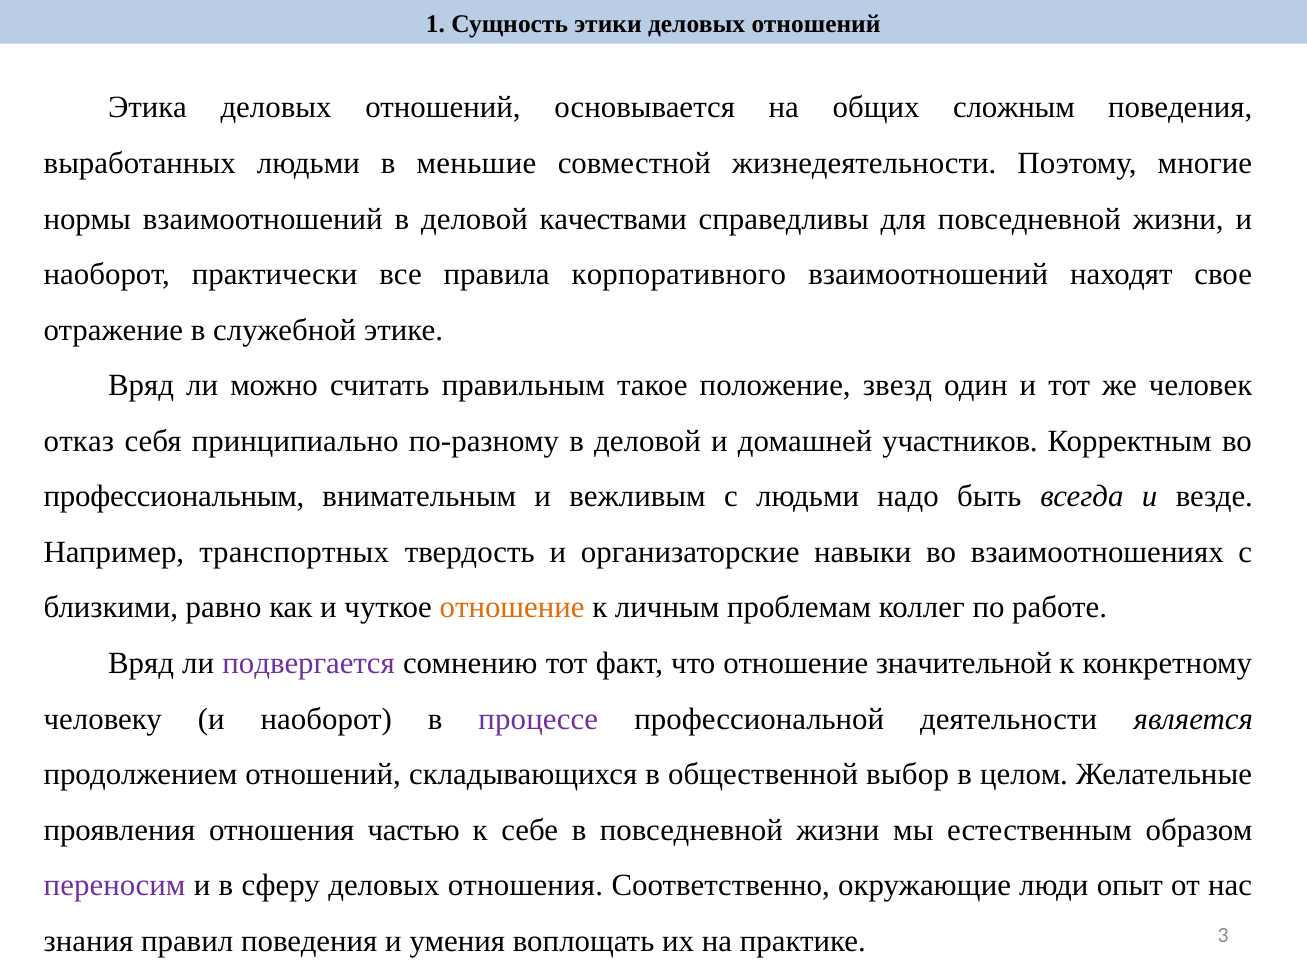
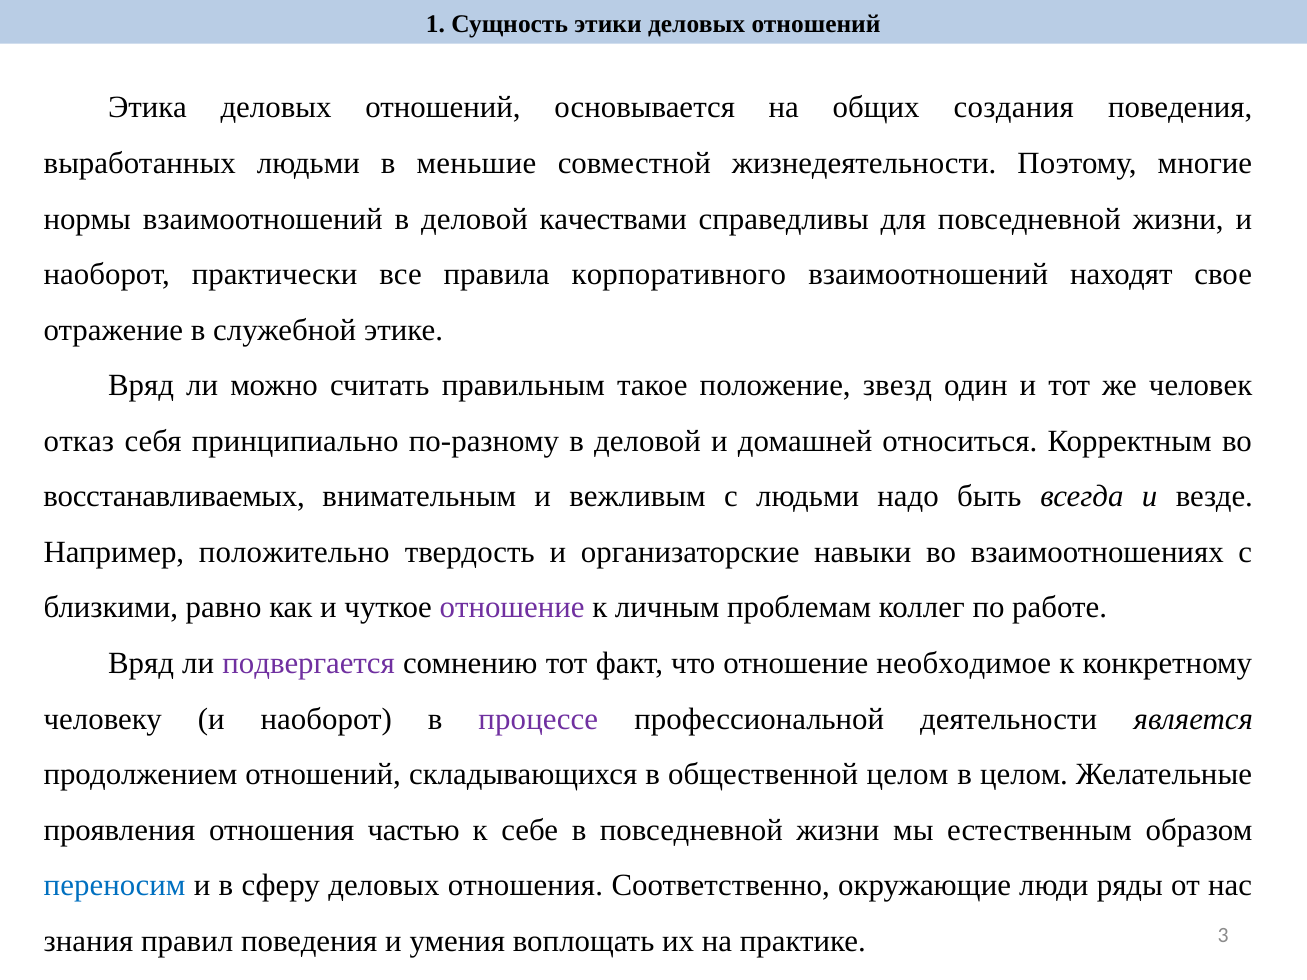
сложным: сложным -> создания
участников: участников -> относиться
профессиональным: профессиональным -> восстанавливаемых
транспортных: транспортных -> положительно
отношение at (512, 608) colour: orange -> purple
значительной: значительной -> необходимое
общественной выбор: выбор -> целом
переносим colour: purple -> blue
опыт: опыт -> ряды
